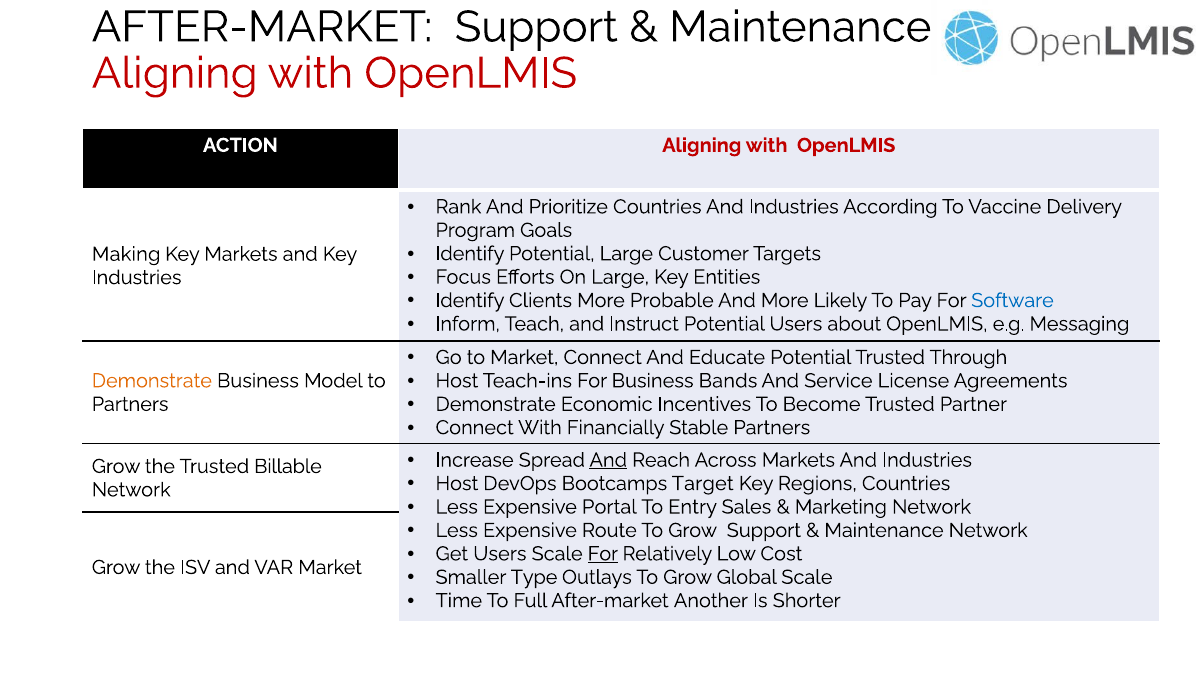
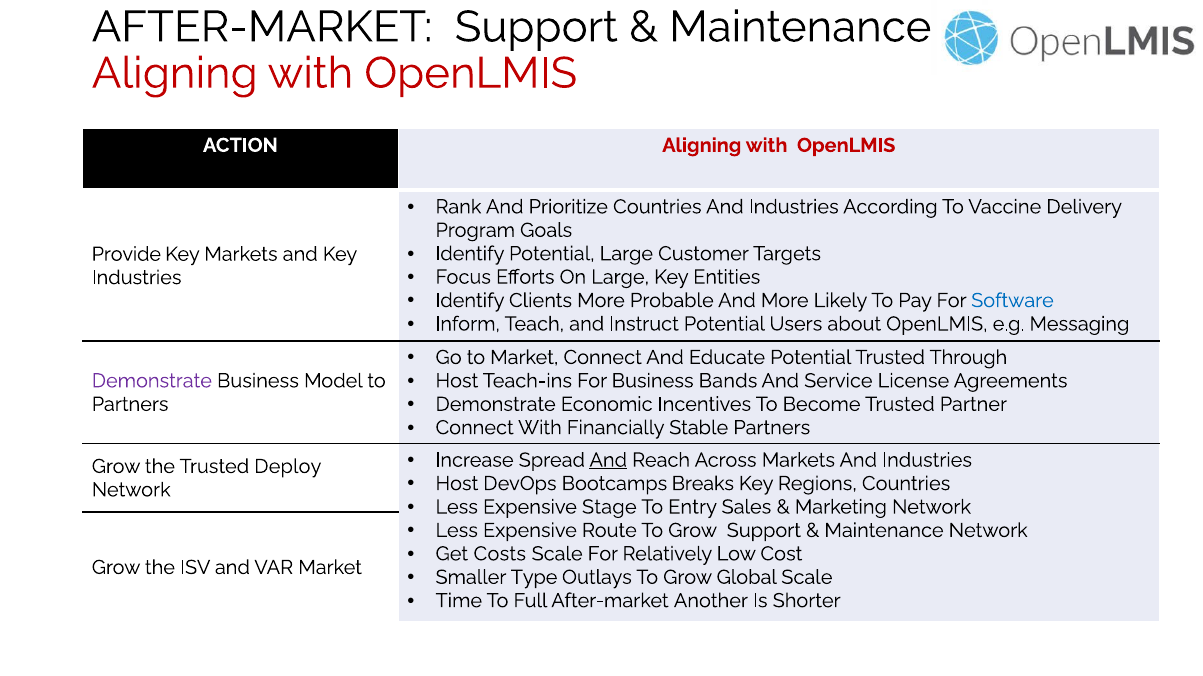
Making: Making -> Provide
Demonstrate at (152, 381) colour: orange -> purple
Billable: Billable -> Deploy
Target: Target -> Breaks
Portal: Portal -> Stage
Get Users: Users -> Costs
For at (603, 554) underline: present -> none
